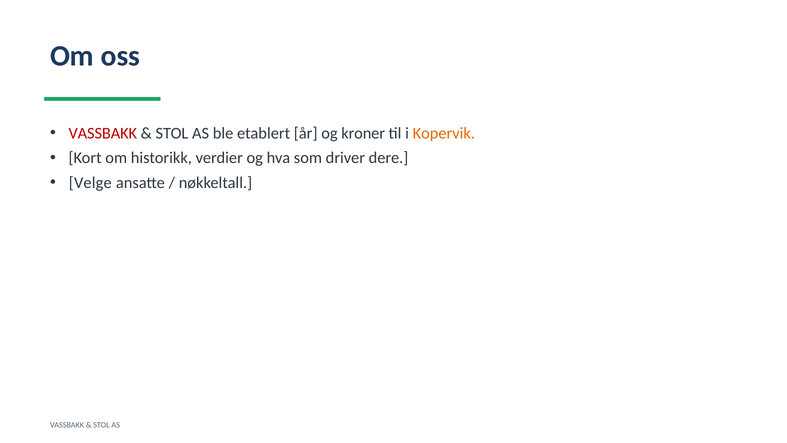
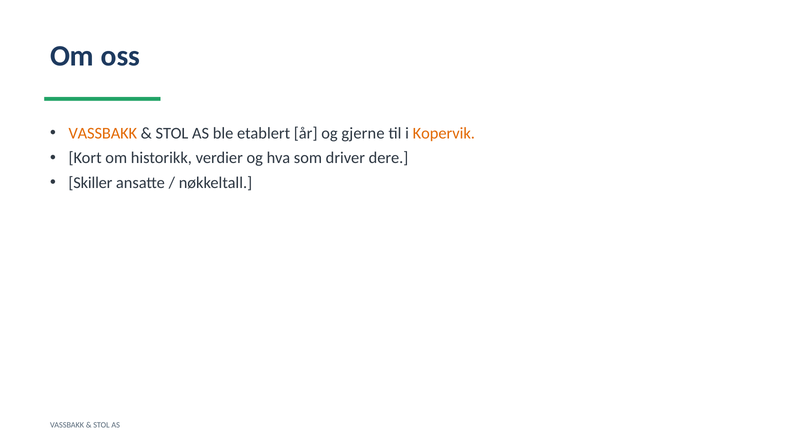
VASSBAKK at (103, 133) colour: red -> orange
kroner: kroner -> gjerne
Velge: Velge -> Skiller
